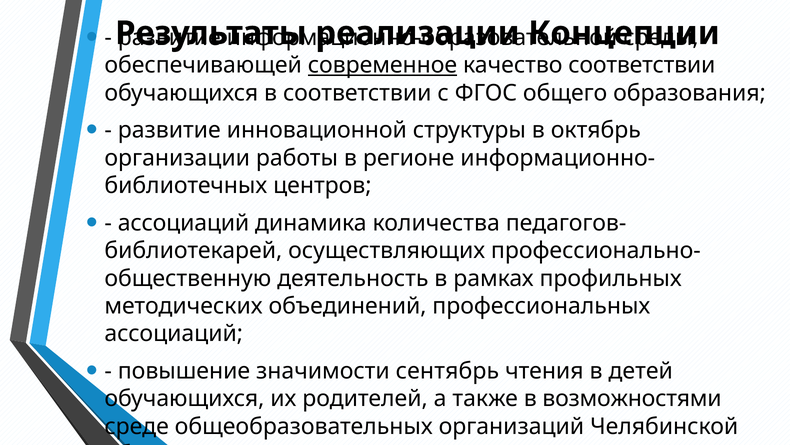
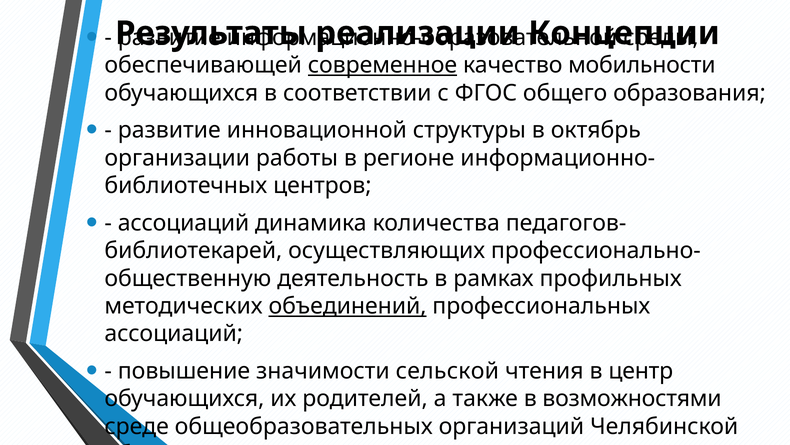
качество соответствии: соответствии -> мобильности
объединений underline: none -> present
сентябрь: сентябрь -> сельской
детей: детей -> центр
